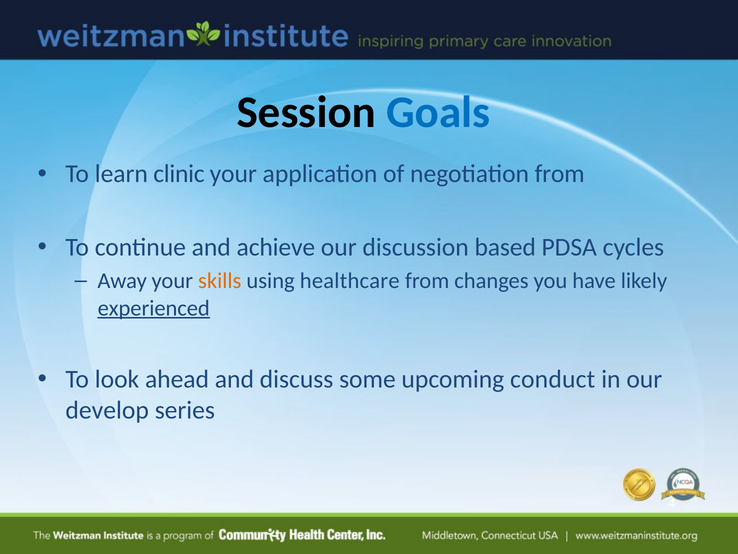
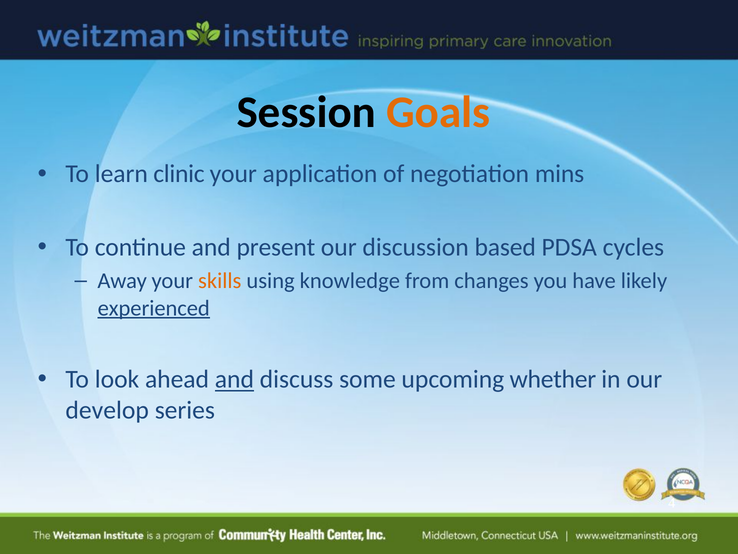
Goals colour: blue -> orange
negotiation from: from -> mins
achieve: achieve -> present
healthcare: healthcare -> knowledge
and at (234, 379) underline: none -> present
conduct: conduct -> whether
